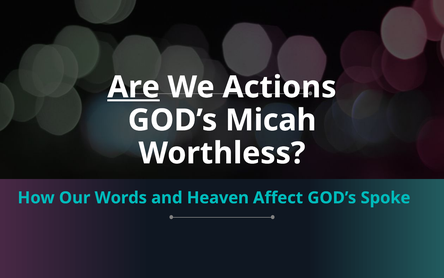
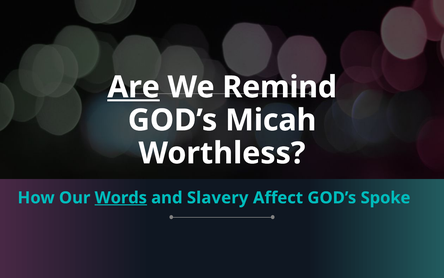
Actions: Actions -> Remind
Words underline: none -> present
Heaven: Heaven -> Slavery
